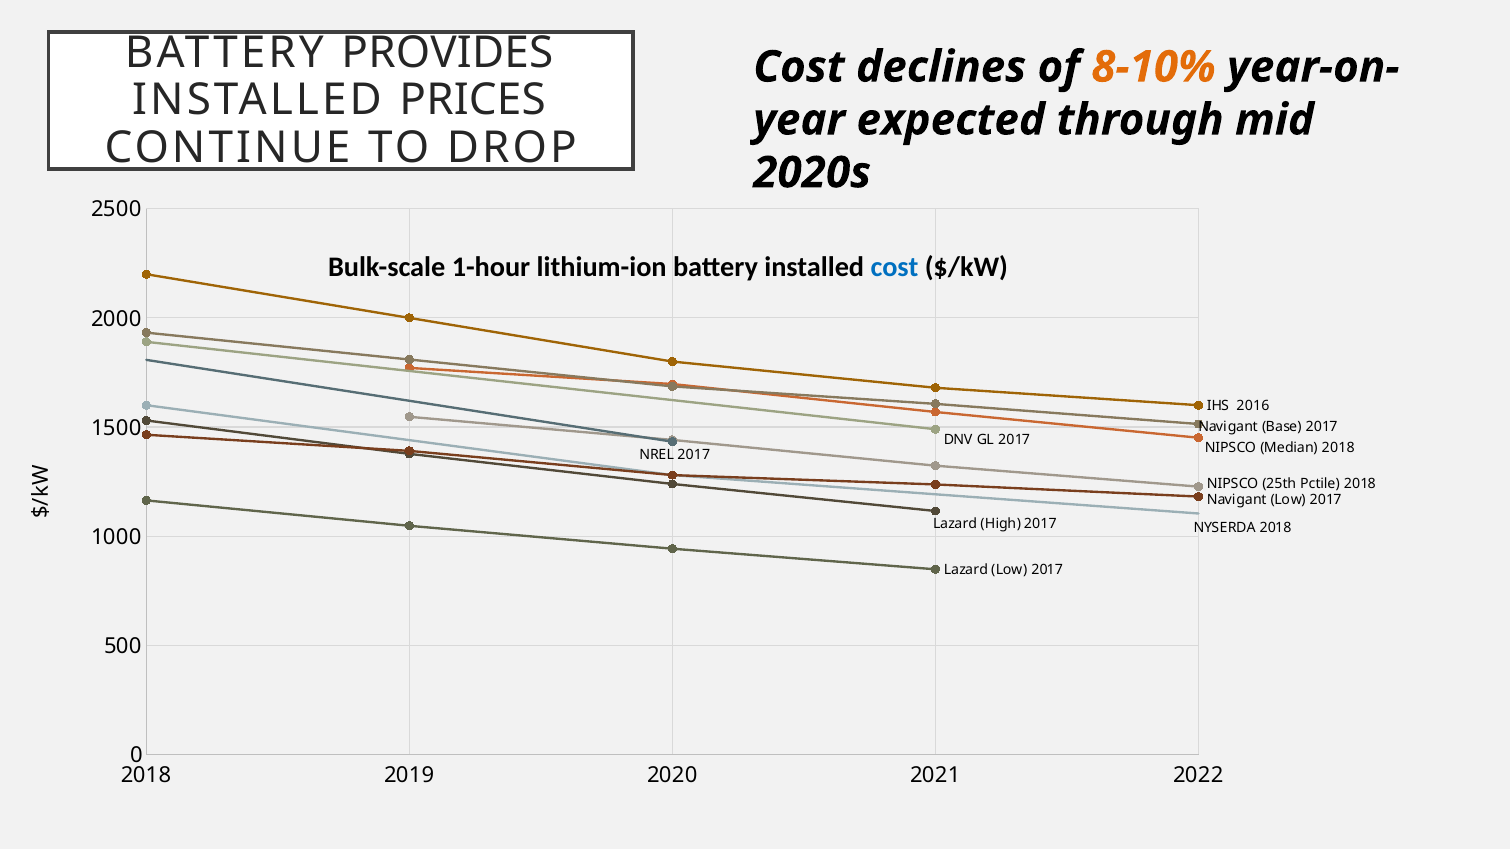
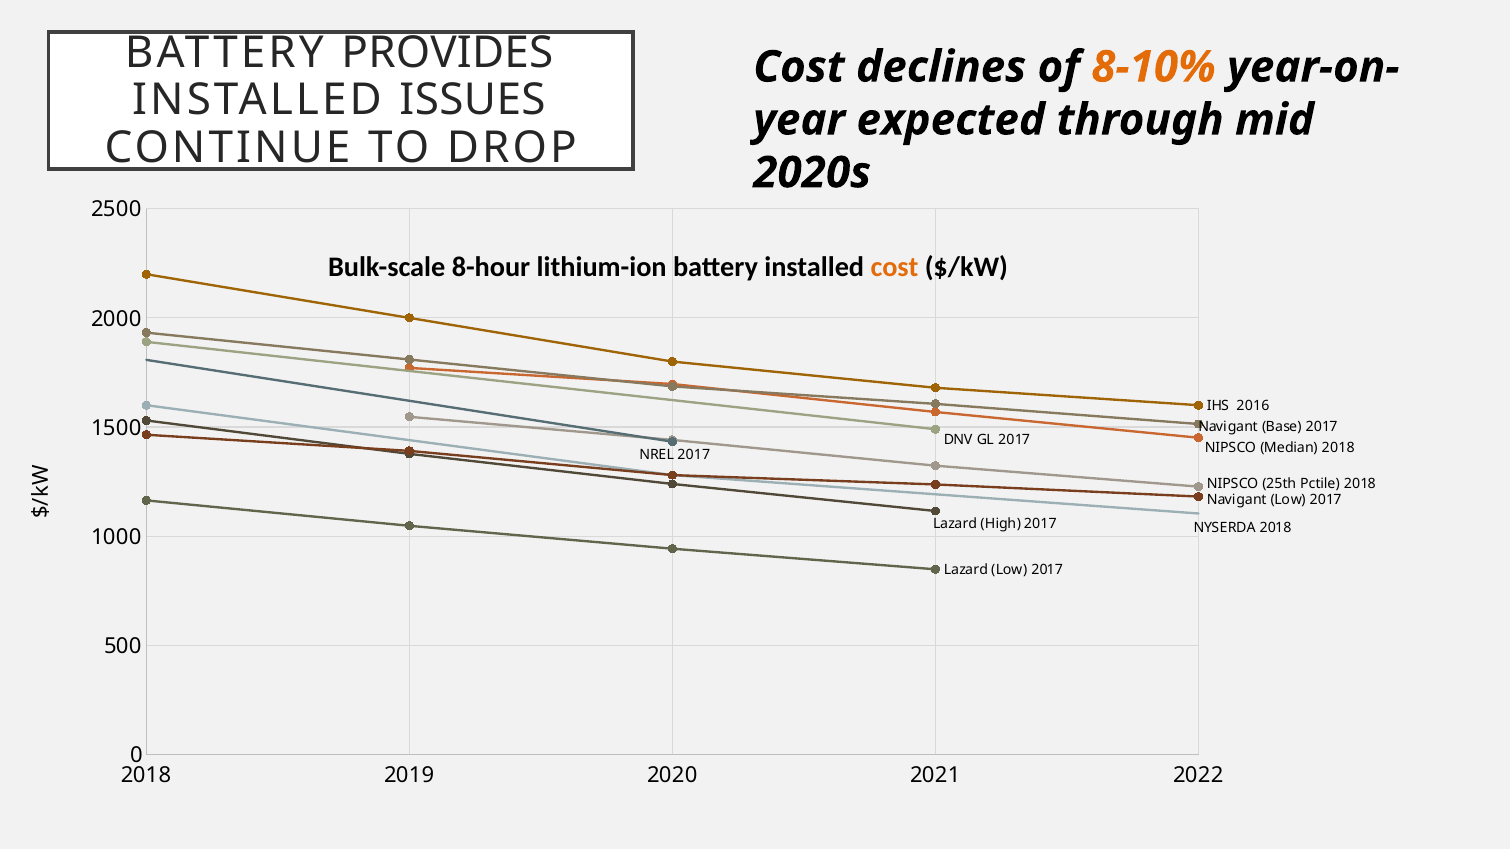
PRICES: PRICES -> ISSUES
1-hour: 1-hour -> 8-hour
cost at (895, 267) colour: blue -> orange
